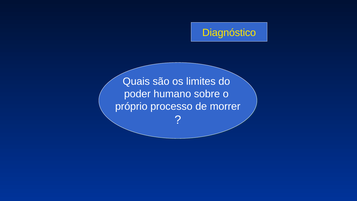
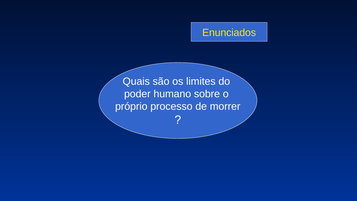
Diagnóstico: Diagnóstico -> Enunciados
